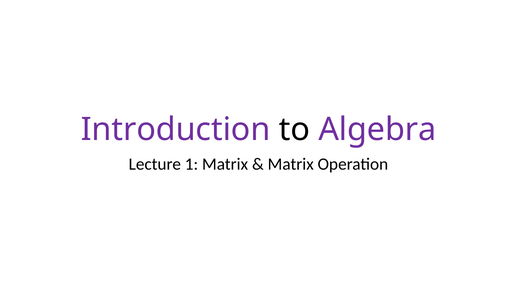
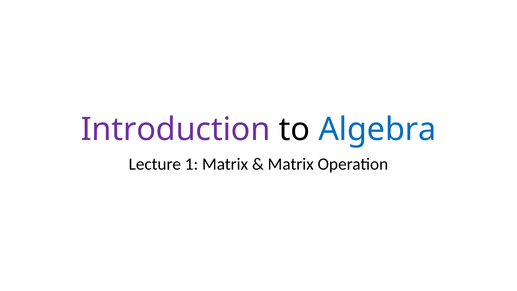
Algebra colour: purple -> blue
